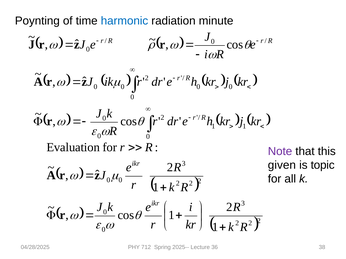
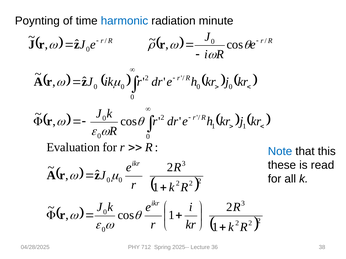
Note colour: purple -> blue
given: given -> these
topic: topic -> read
